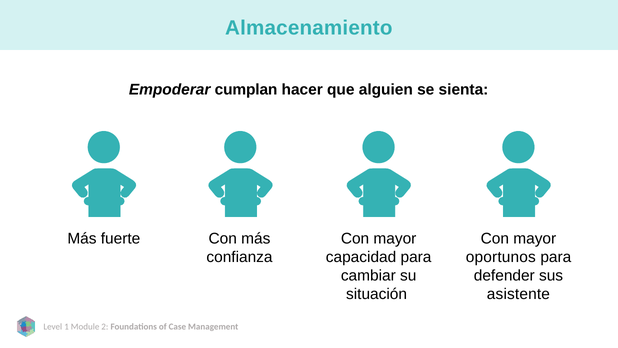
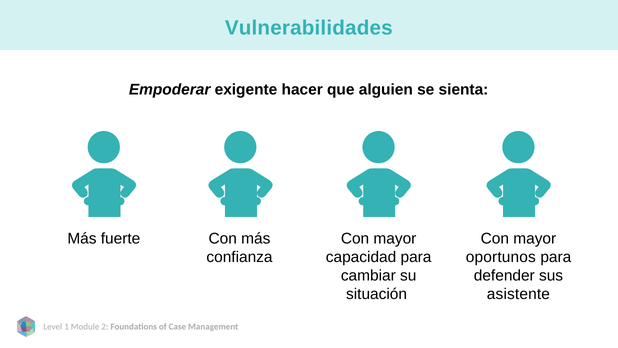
Almacenamiento: Almacenamiento -> Vulnerabilidades
cumplan: cumplan -> exigente
